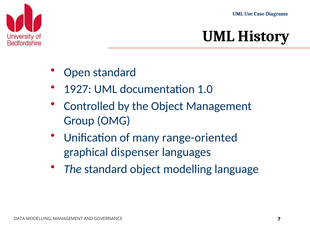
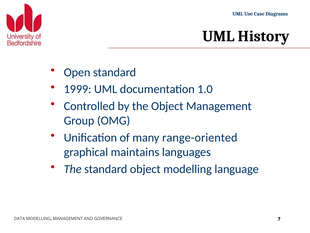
1927: 1927 -> 1999
dispenser: dispenser -> maintains
